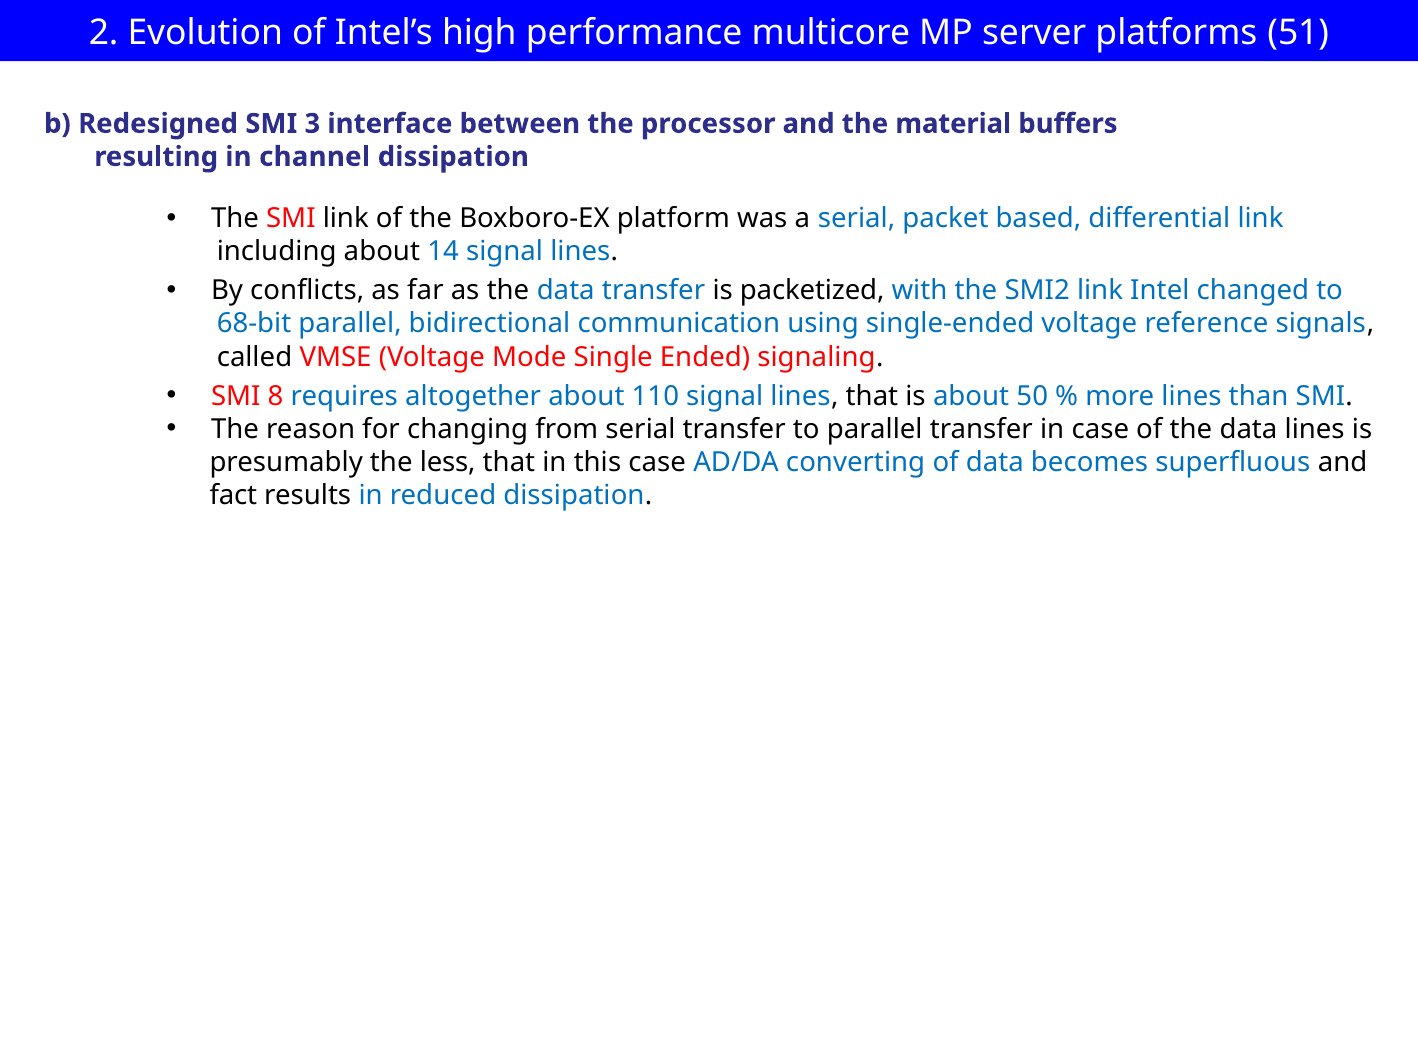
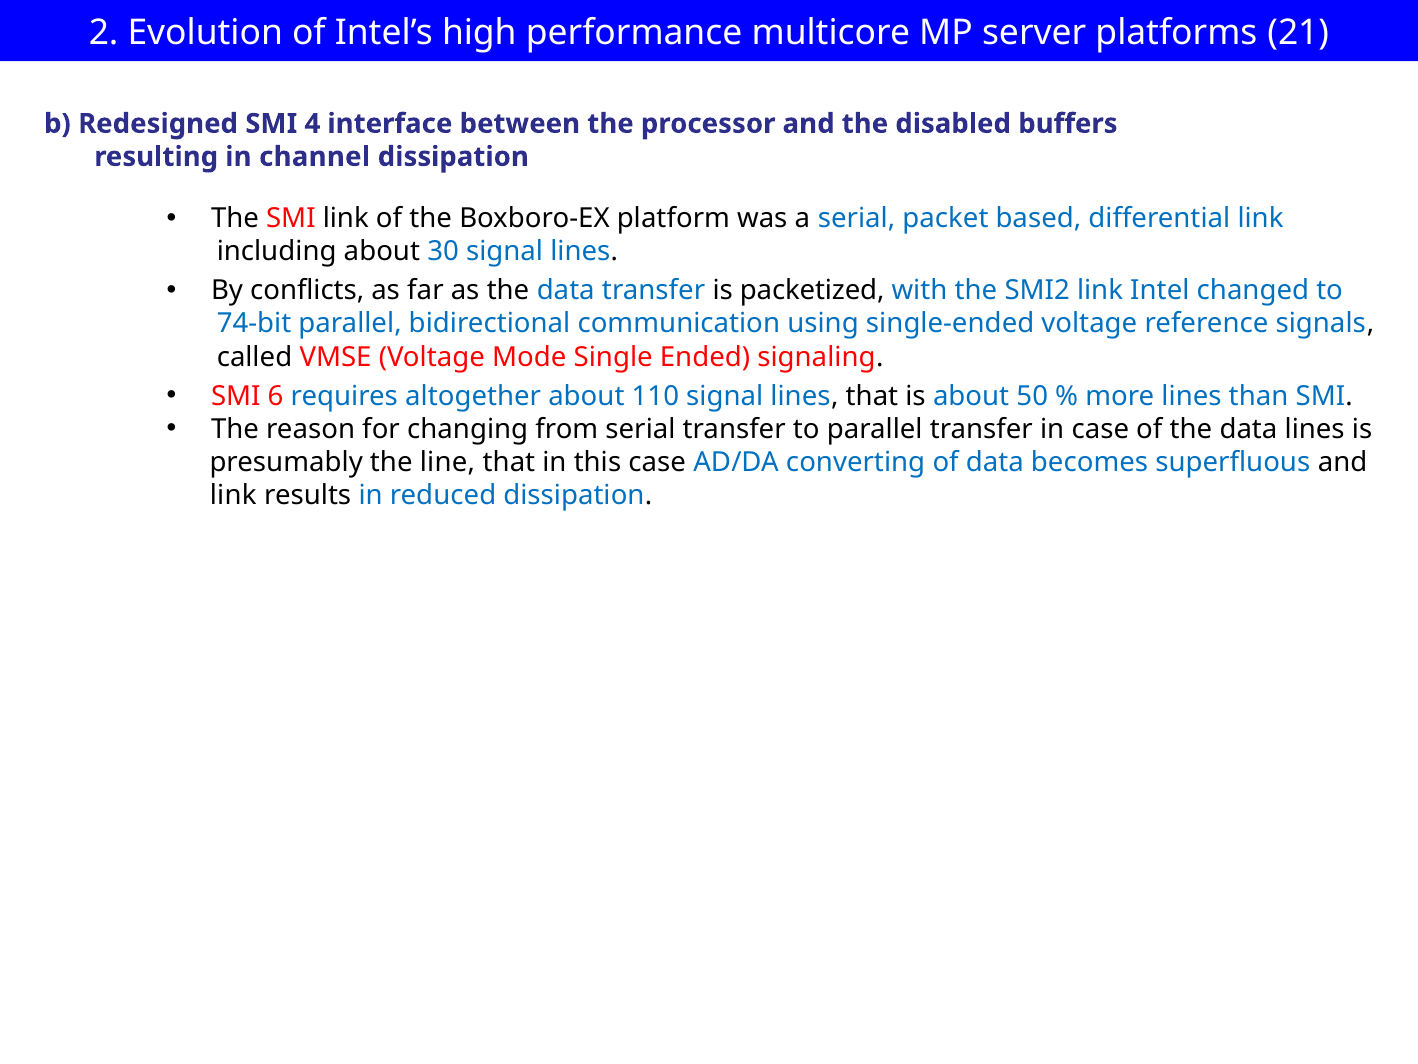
51: 51 -> 21
3: 3 -> 4
material: material -> disabled
14: 14 -> 30
68-bit: 68-bit -> 74-bit
8: 8 -> 6
less: less -> line
fact at (233, 495): fact -> link
